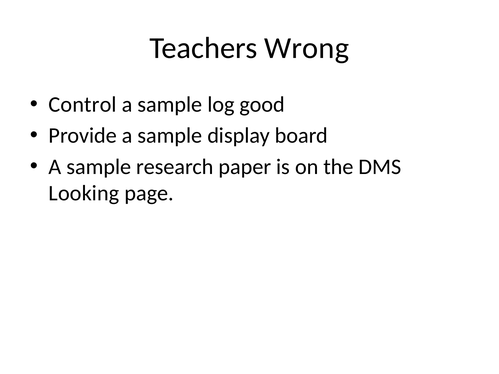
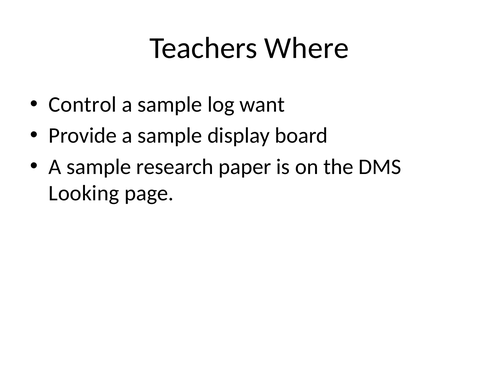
Wrong: Wrong -> Where
good: good -> want
